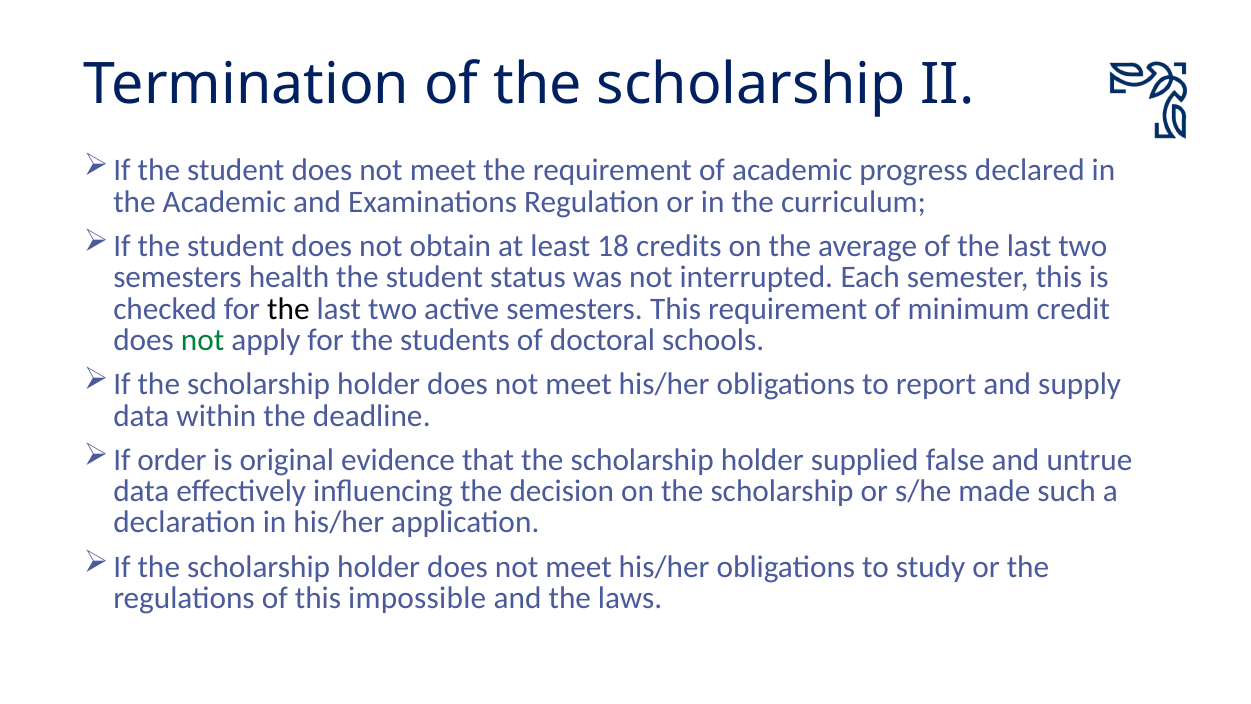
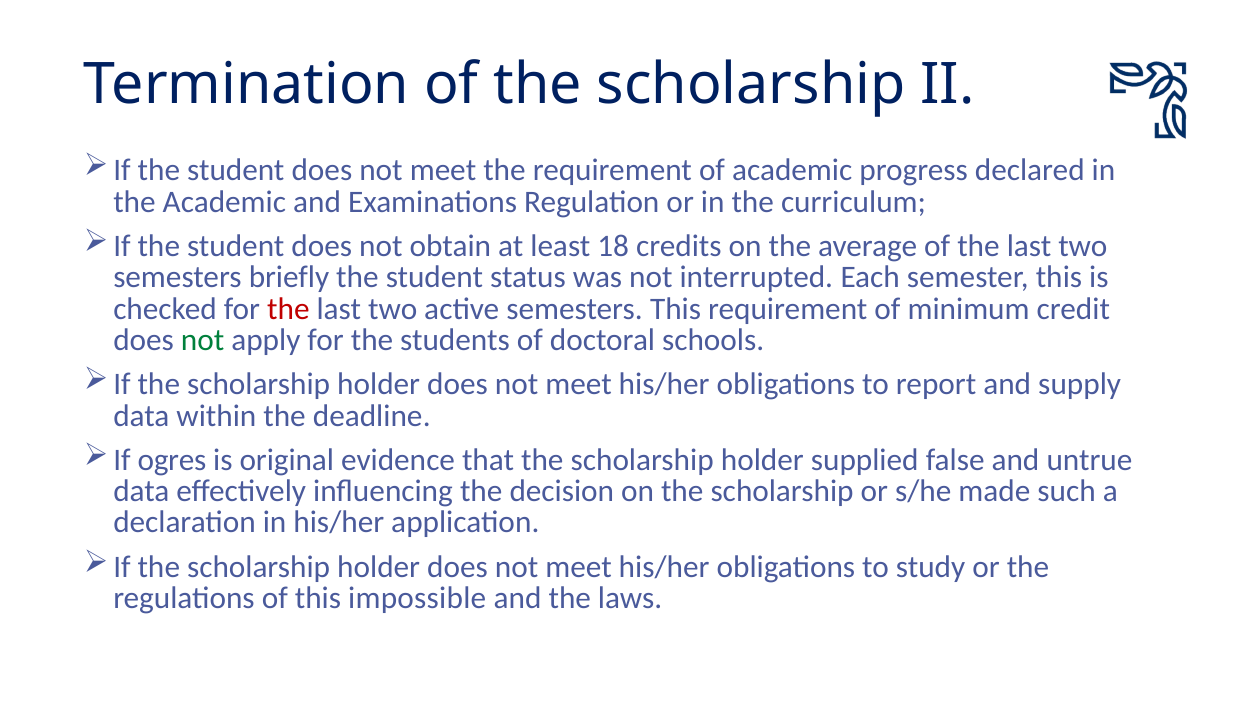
health: health -> briefly
the at (288, 309) colour: black -> red
order: order -> ogres
